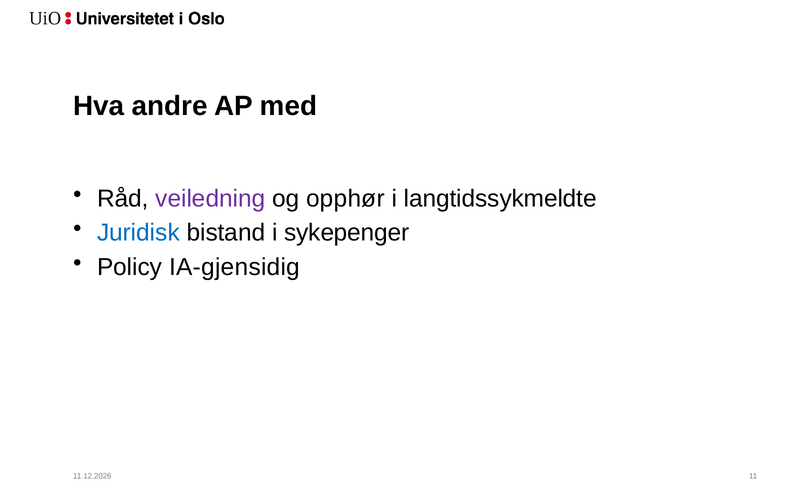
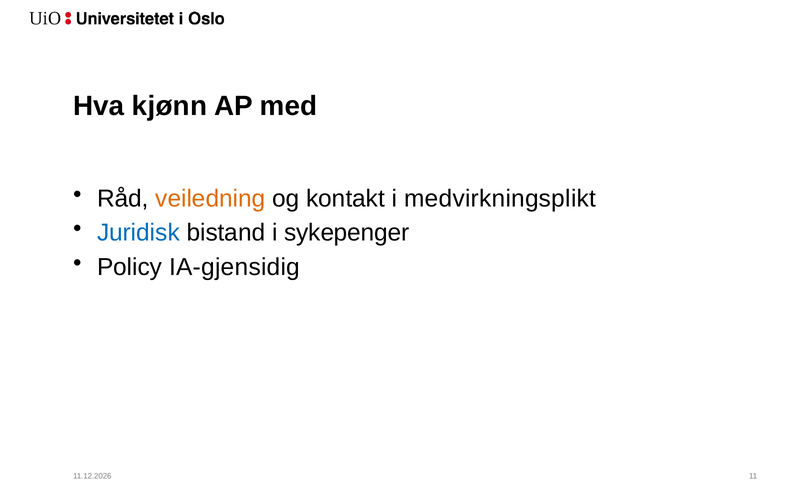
andre: andre -> kjønn
veiledning colour: purple -> orange
opphør: opphør -> kontakt
langtidssykmeldte: langtidssykmeldte -> medvirkningsplikt
